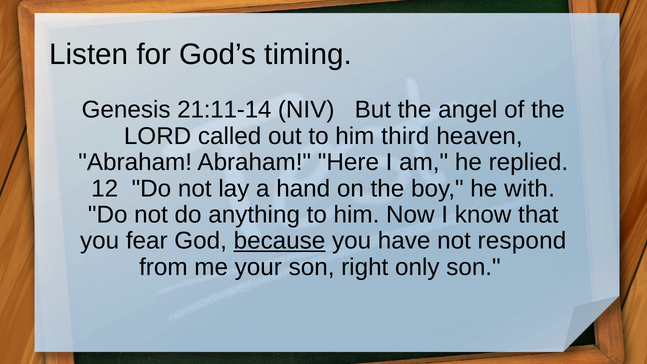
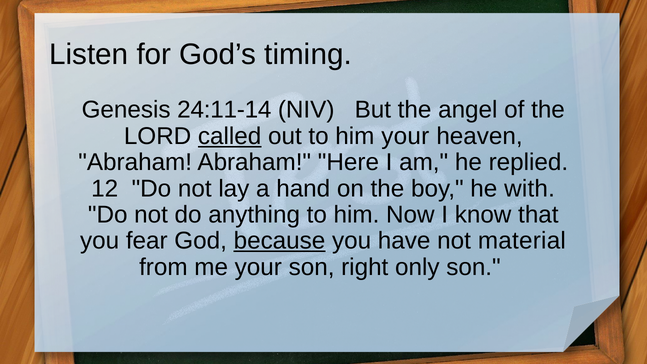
21:11-14: 21:11-14 -> 24:11-14
called underline: none -> present
him third: third -> your
respond: respond -> material
